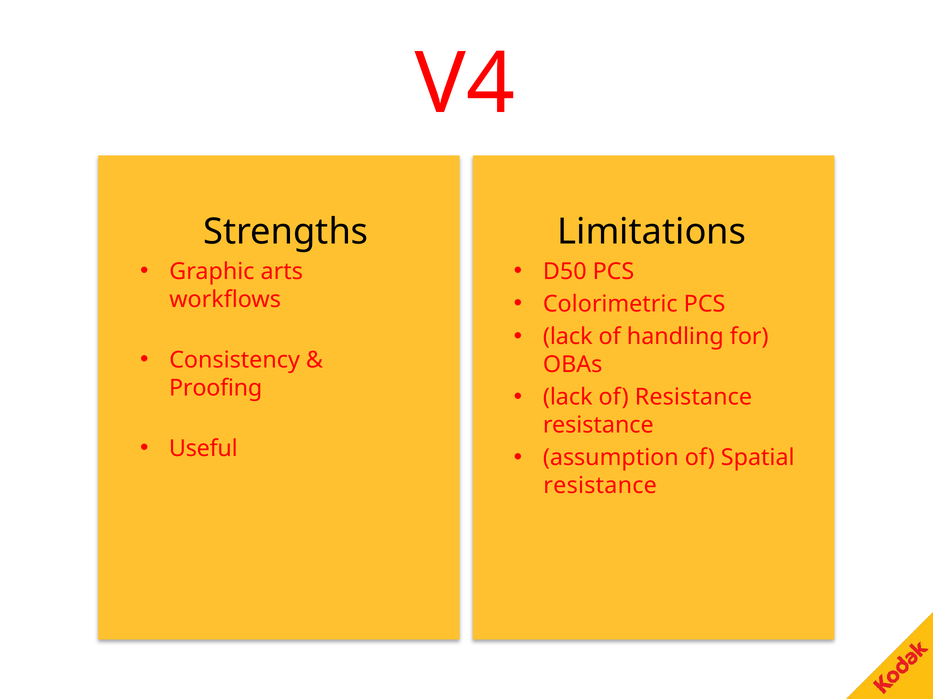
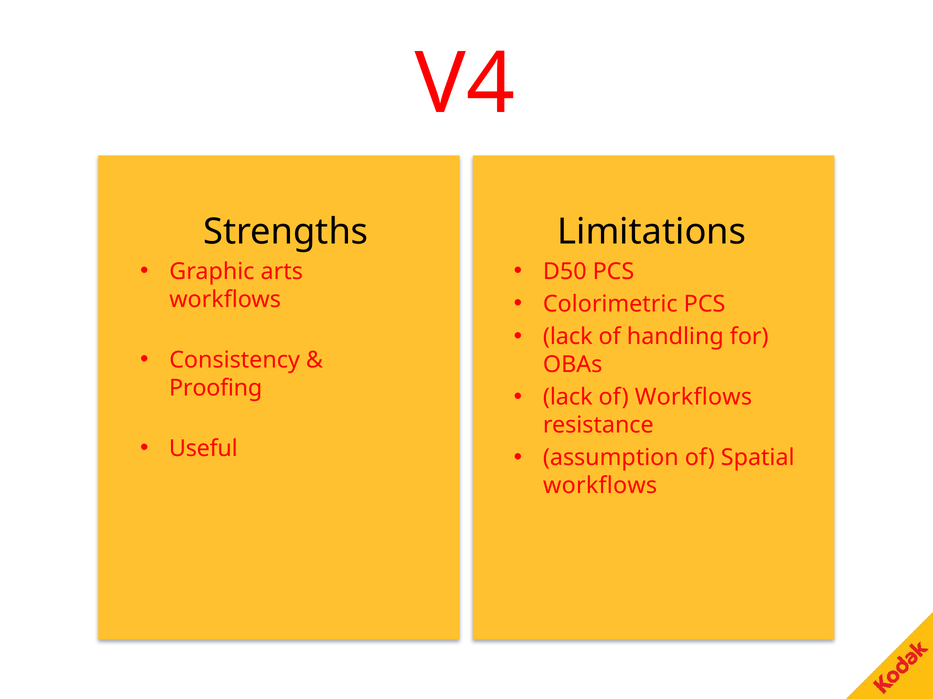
of Resistance: Resistance -> Workflows
resistance at (600, 486): resistance -> workflows
